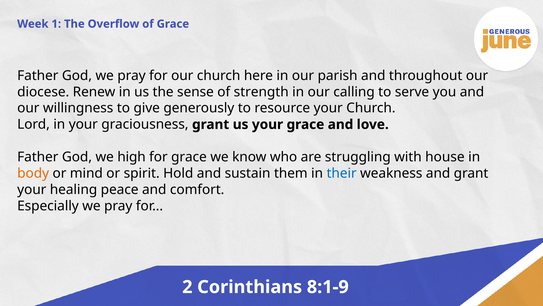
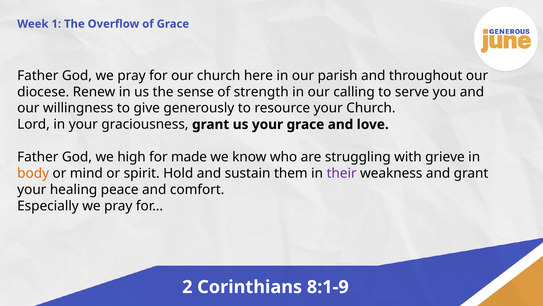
for grace: grace -> made
house: house -> grieve
their colour: blue -> purple
